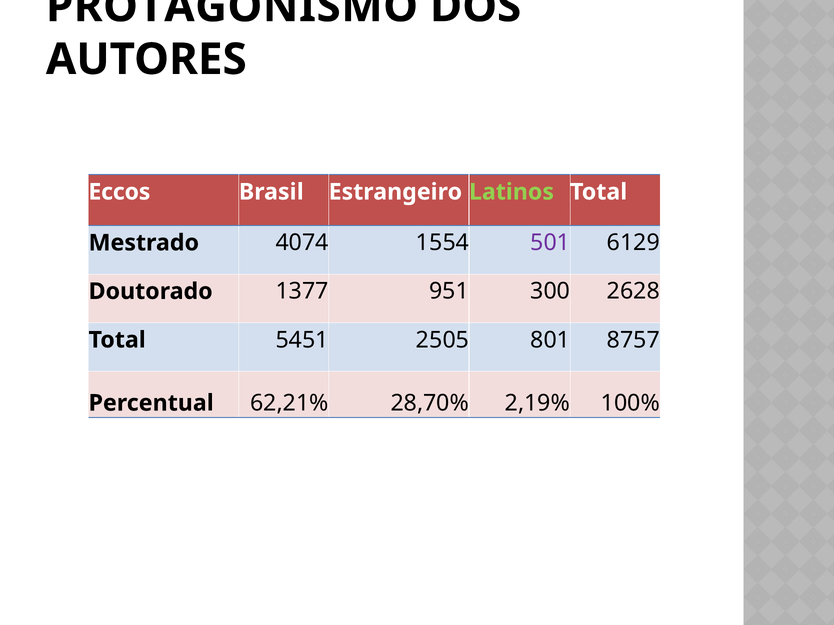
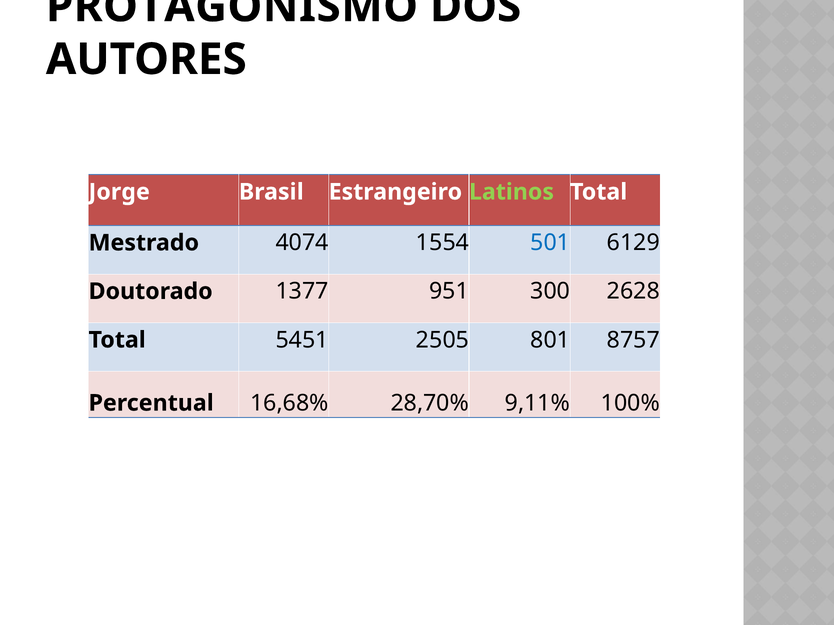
Eccos: Eccos -> Jorge
501 colour: purple -> blue
62,21%: 62,21% -> 16,68%
2,19%: 2,19% -> 9,11%
